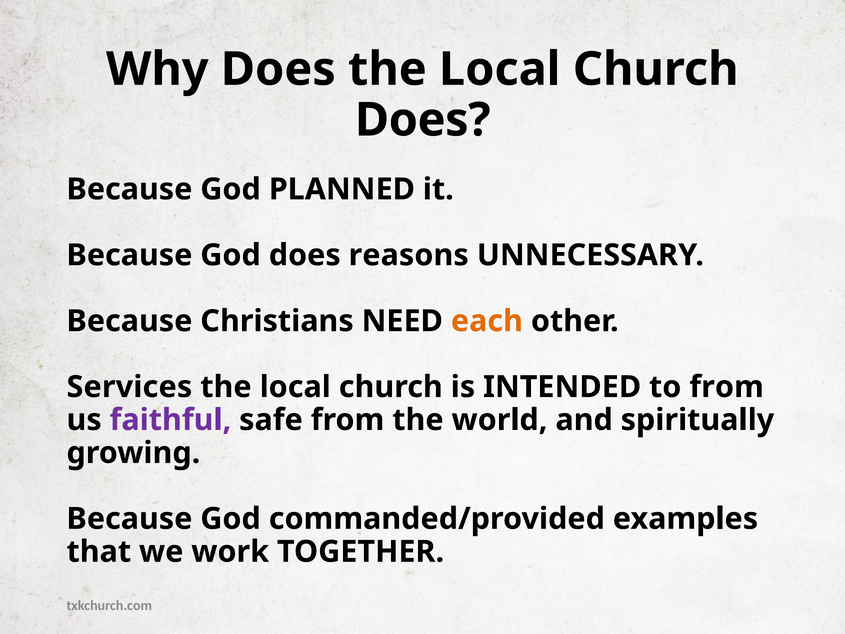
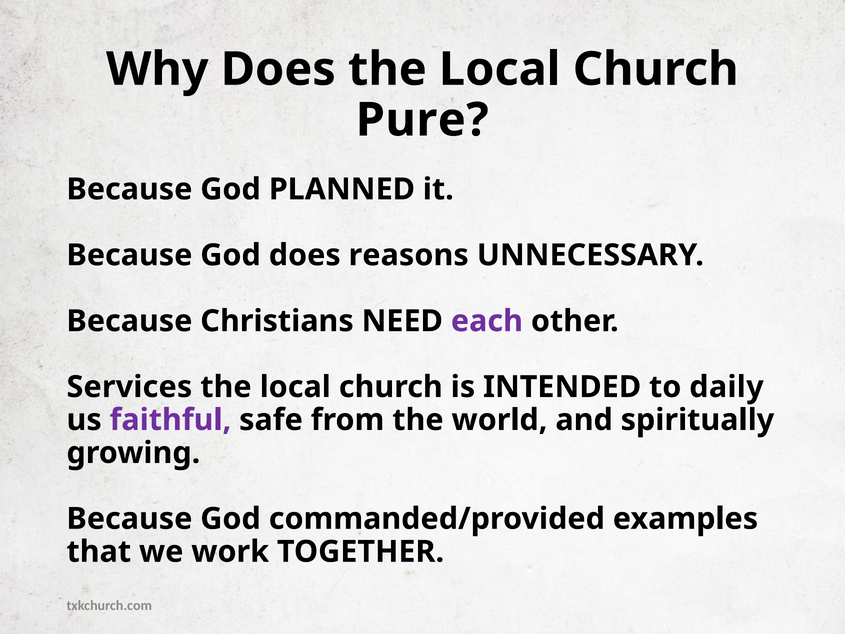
Does at (423, 120): Does -> Pure
each colour: orange -> purple
to from: from -> daily
